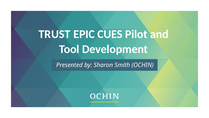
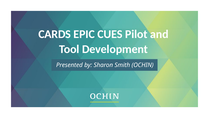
TRUST: TRUST -> CARDS
